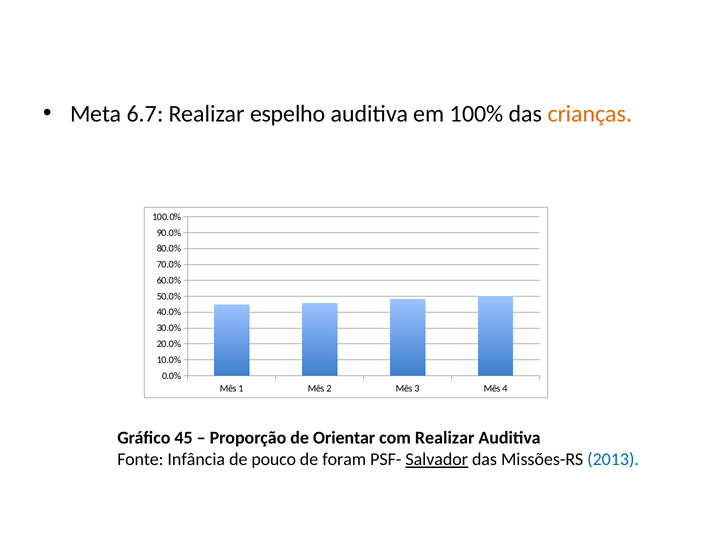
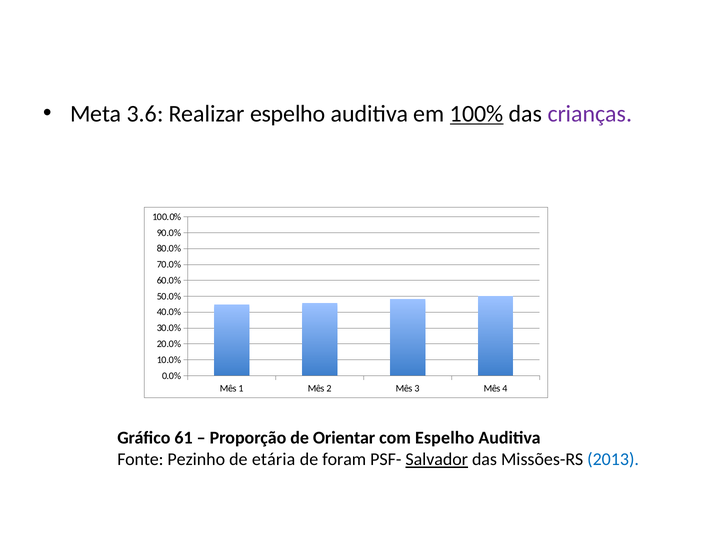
6.7: 6.7 -> 3.6
100% underline: none -> present
crianças colour: orange -> purple
45: 45 -> 61
com Realizar: Realizar -> Espelho
Infância: Infância -> Pezinho
pouco: pouco -> etária
